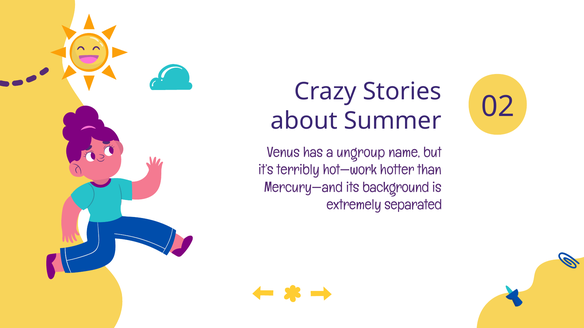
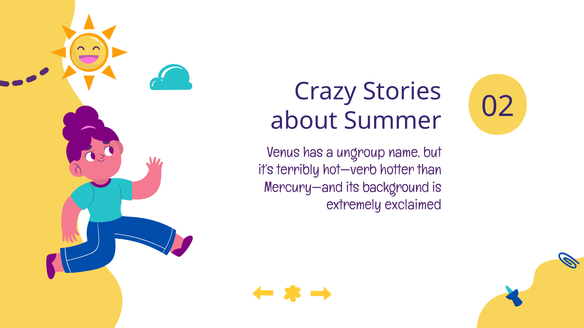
hot—work: hot—work -> hot—verb
separated: separated -> exclaimed
